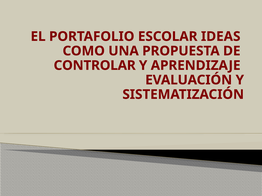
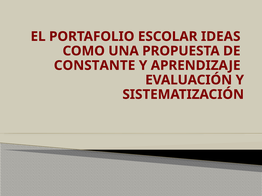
CONTROLAR: CONTROLAR -> CONSTANTE
